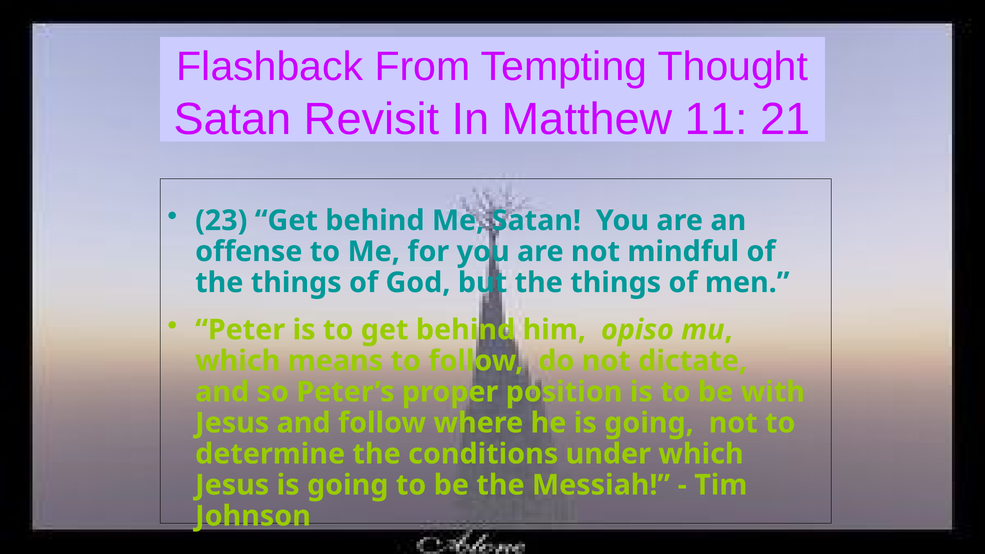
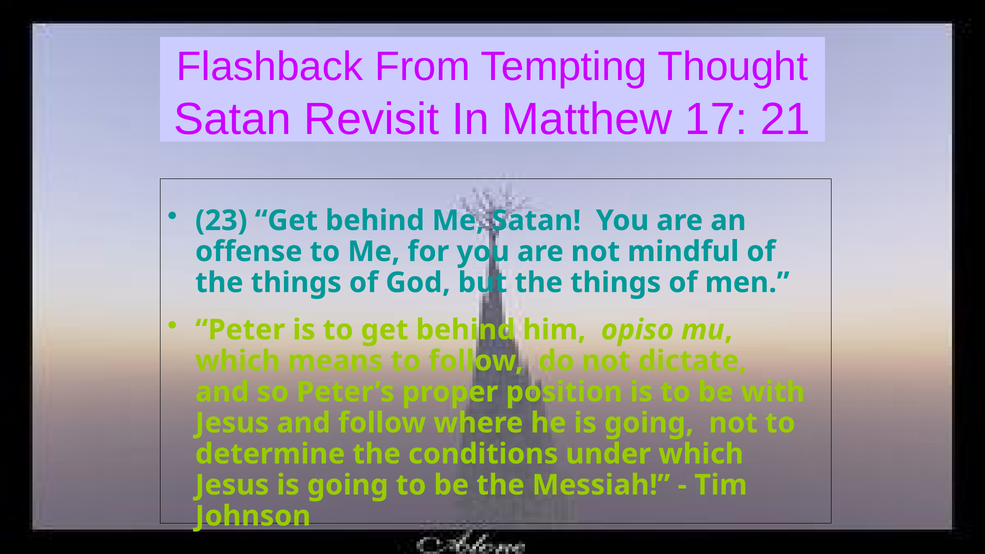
11: 11 -> 17
